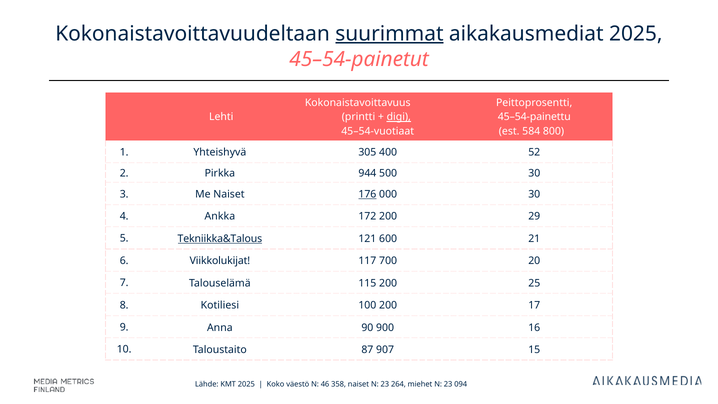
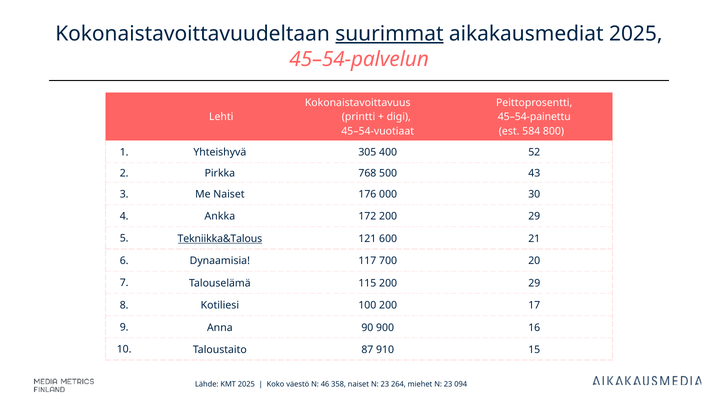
45–54-painetut: 45–54-painetut -> 45–54-palvelun
digi underline: present -> none
944: 944 -> 768
500 30: 30 -> 43
176 underline: present -> none
Viikkolukijat: Viikkolukijat -> Dynaamisia
115 200 25: 25 -> 29
907: 907 -> 910
